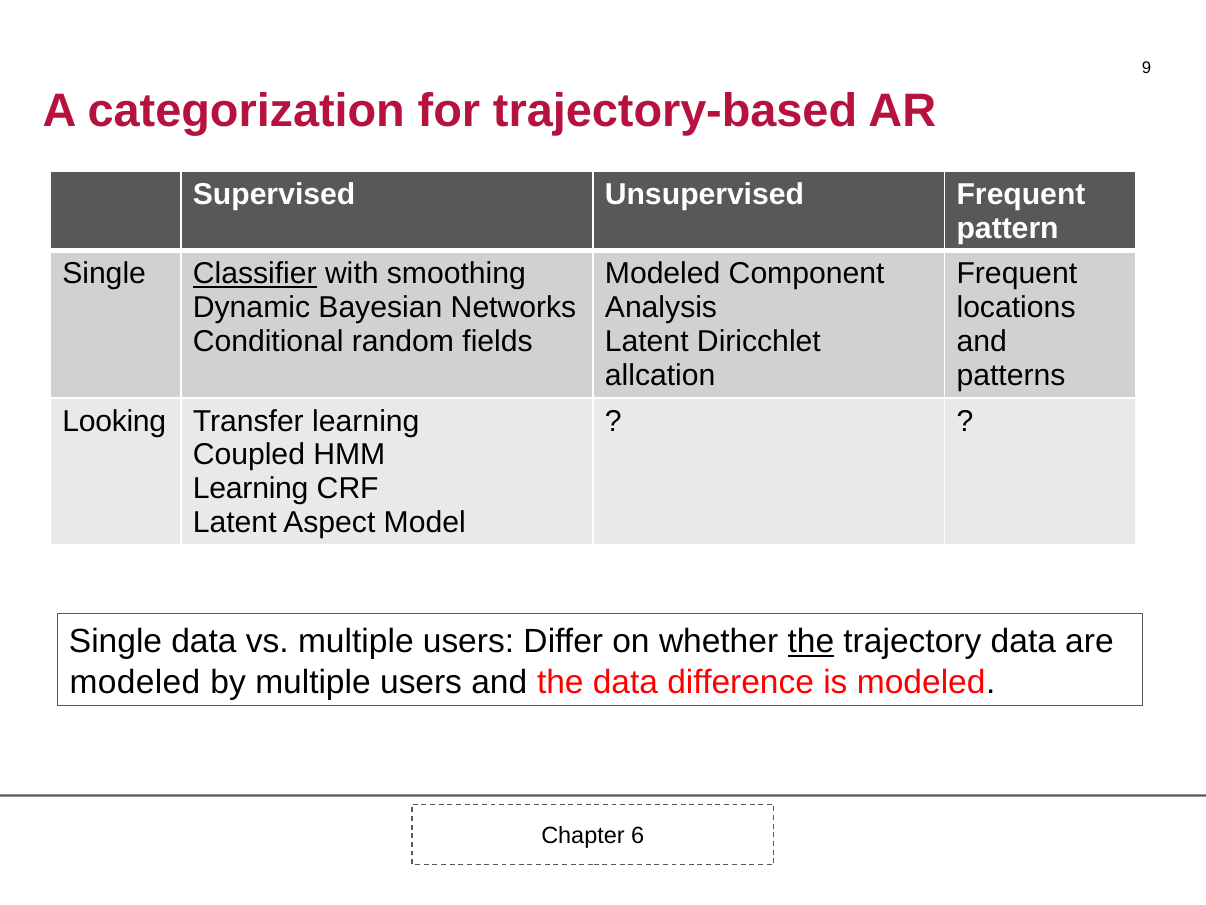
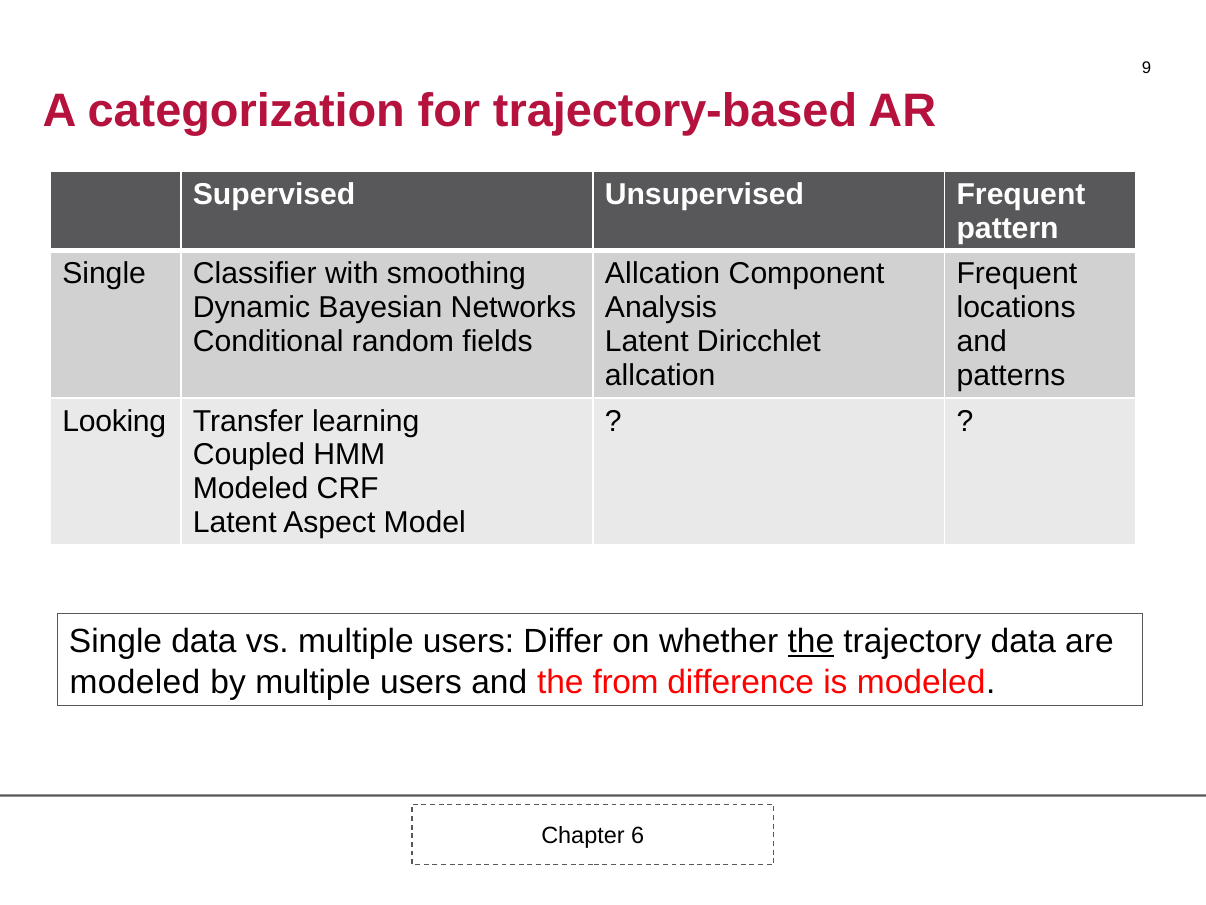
Classifier underline: present -> none
Modeled at (663, 274): Modeled -> Allcation
Learning at (251, 489): Learning -> Modeled
the data: data -> from
